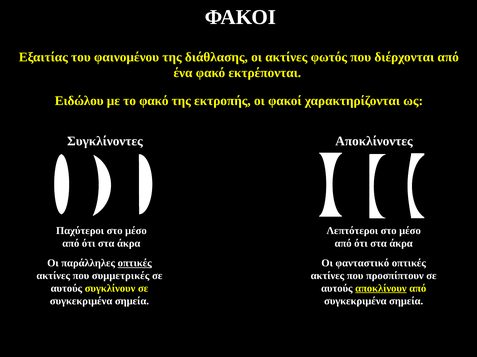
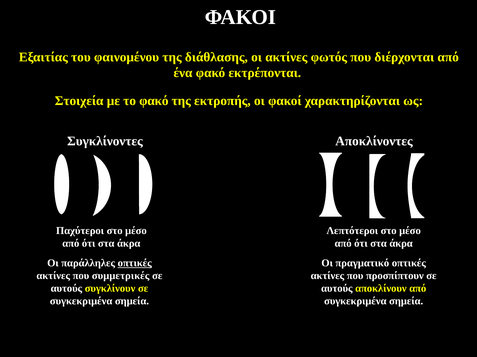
Ειδώλου: Ειδώλου -> Στοιχεία
φανταστικό: φανταστικό -> πραγματικό
αποκλίνουν underline: present -> none
